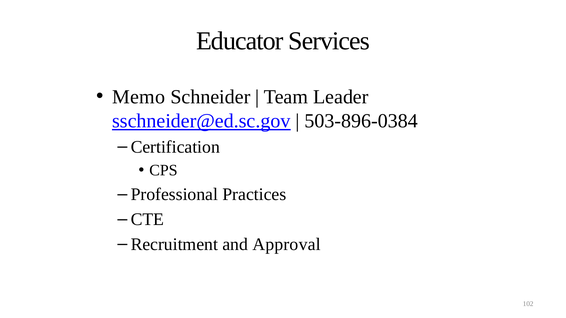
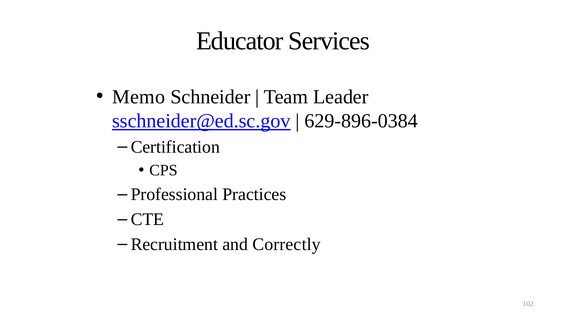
503-896-0384: 503-896-0384 -> 629-896-0384
Approval: Approval -> Correctly
